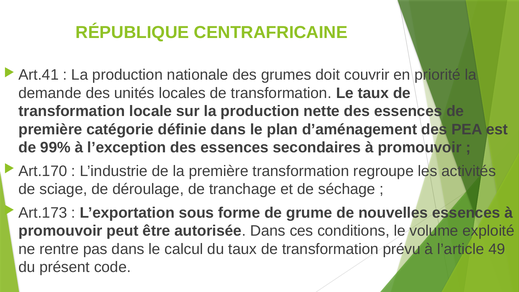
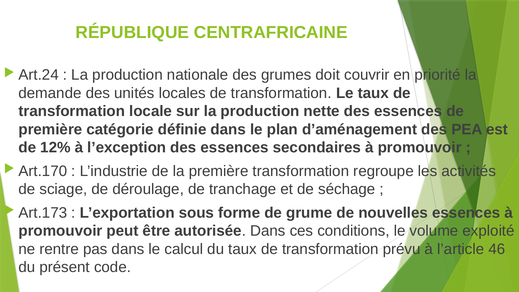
Art.41: Art.41 -> Art.24
99%: 99% -> 12%
49: 49 -> 46
